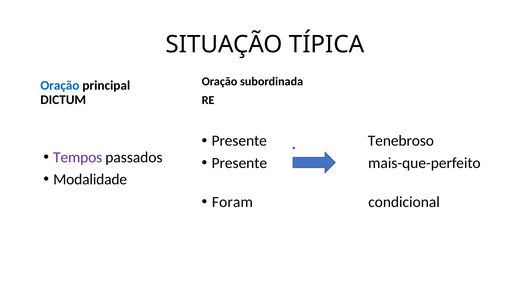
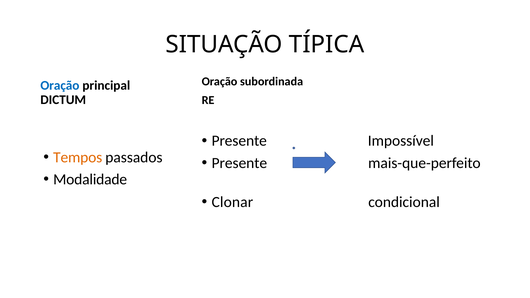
Tenebroso: Tenebroso -> Impossível
Tempos colour: purple -> orange
Foram: Foram -> Clonar
